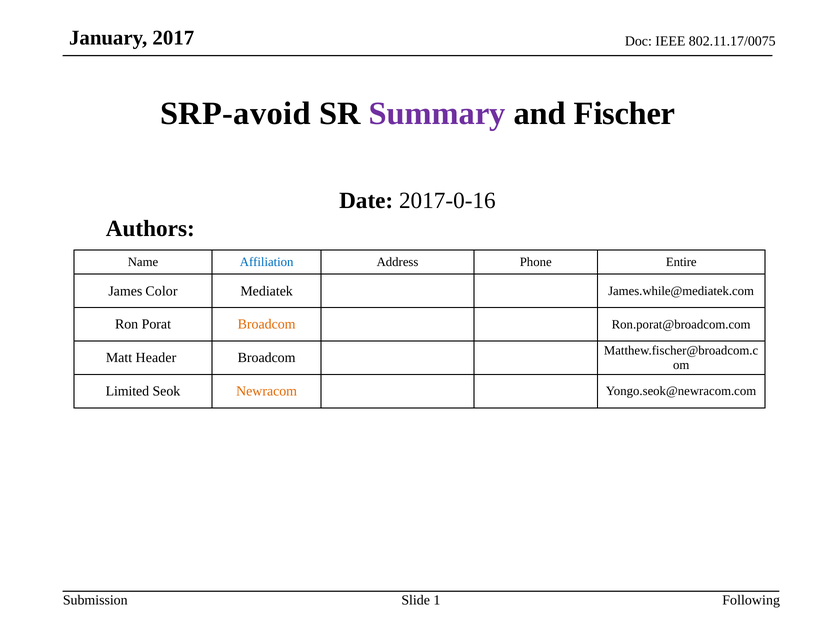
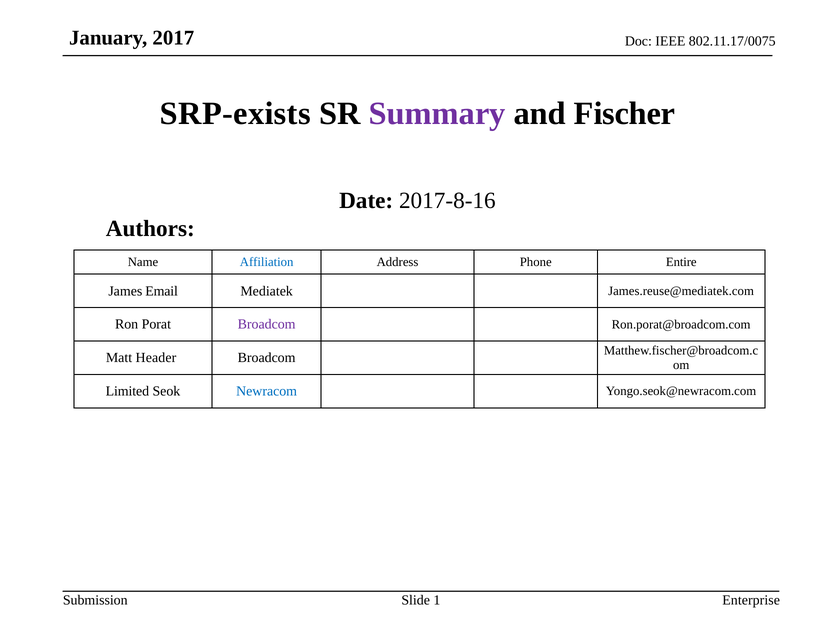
SRP-avoid: SRP-avoid -> SRP-exists
2017-0-16: 2017-0-16 -> 2017-8-16
Color at (162, 291): Color -> Email
James.while@mediatek.com: James.while@mediatek.com -> James.reuse@mediatek.com
Broadcom at (267, 325) colour: orange -> purple
Newracom colour: orange -> blue
Following: Following -> Enterprise
